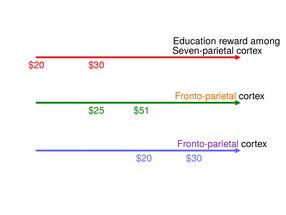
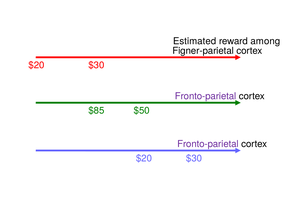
Education: Education -> Estimated
Seven-parietal: Seven-parietal -> Figner-parietal
Fronto-parietal at (206, 96) colour: orange -> purple
$25: $25 -> $85
$51: $51 -> $50
